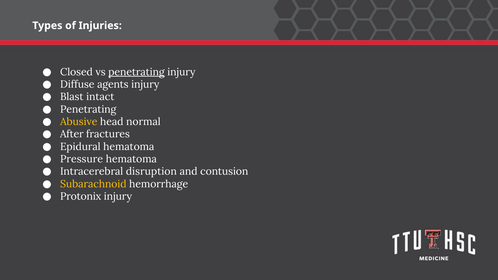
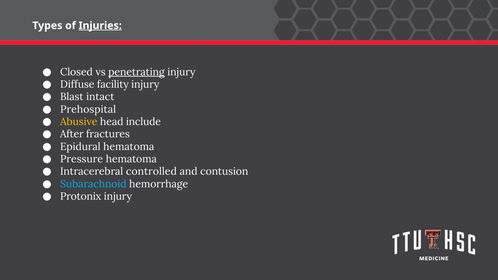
Injuries underline: none -> present
agents: agents -> facility
Penetrating at (88, 109): Penetrating -> Prehospital
normal: normal -> include
disruption: disruption -> controlled
Subarachnoid colour: yellow -> light blue
